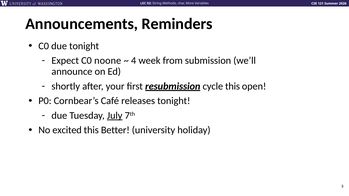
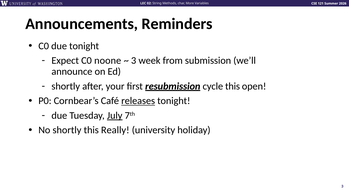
4 at (134, 61): 4 -> 3
releases underline: none -> present
No excited: excited -> shortly
Better: Better -> Really
